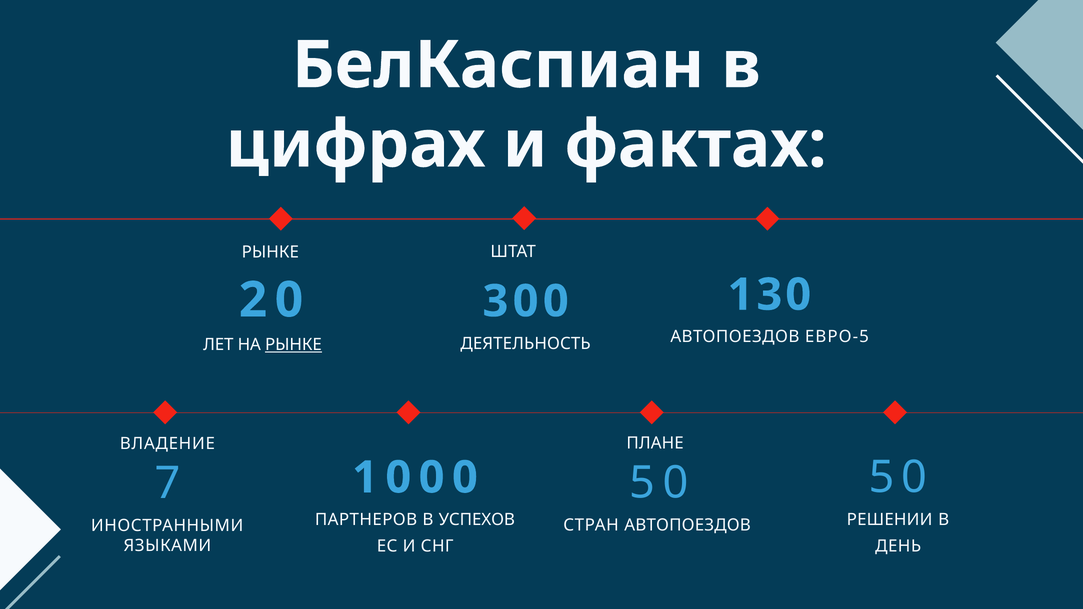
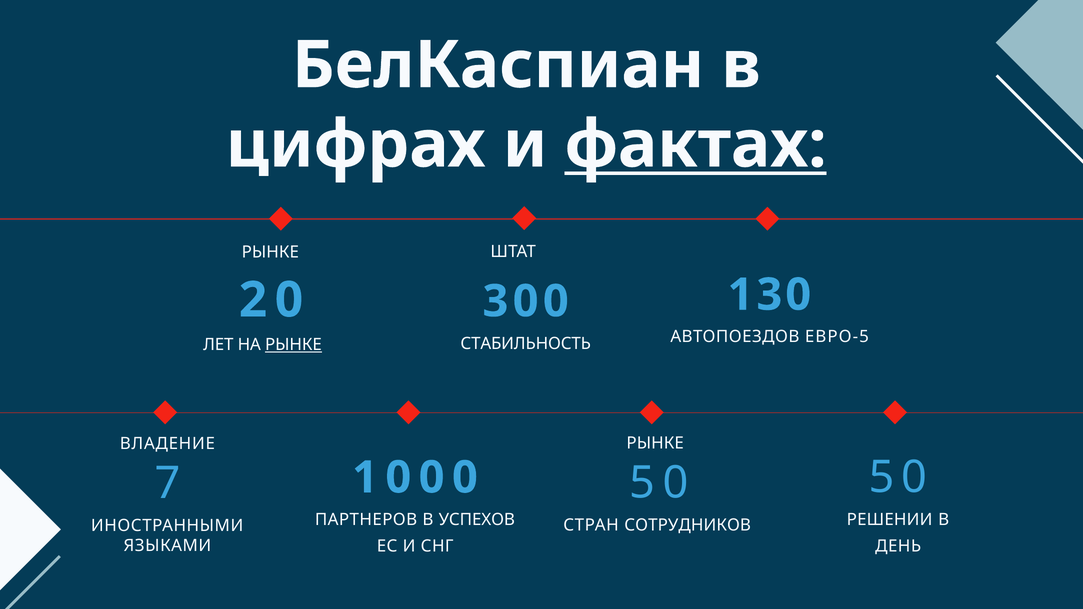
фактах underline: none -> present
ДЕЯТЕЛЬНОСТЬ: ДЕЯТЕЛЬНОСТЬ -> СТАБИЛЬНОСТЬ
ПЛАНЕ at (655, 443): ПЛАНЕ -> РЫНКЕ
СТРАН АВТОПОЕЗДОВ: АВТОПОЕЗДОВ -> СОТРУДНИКОВ
